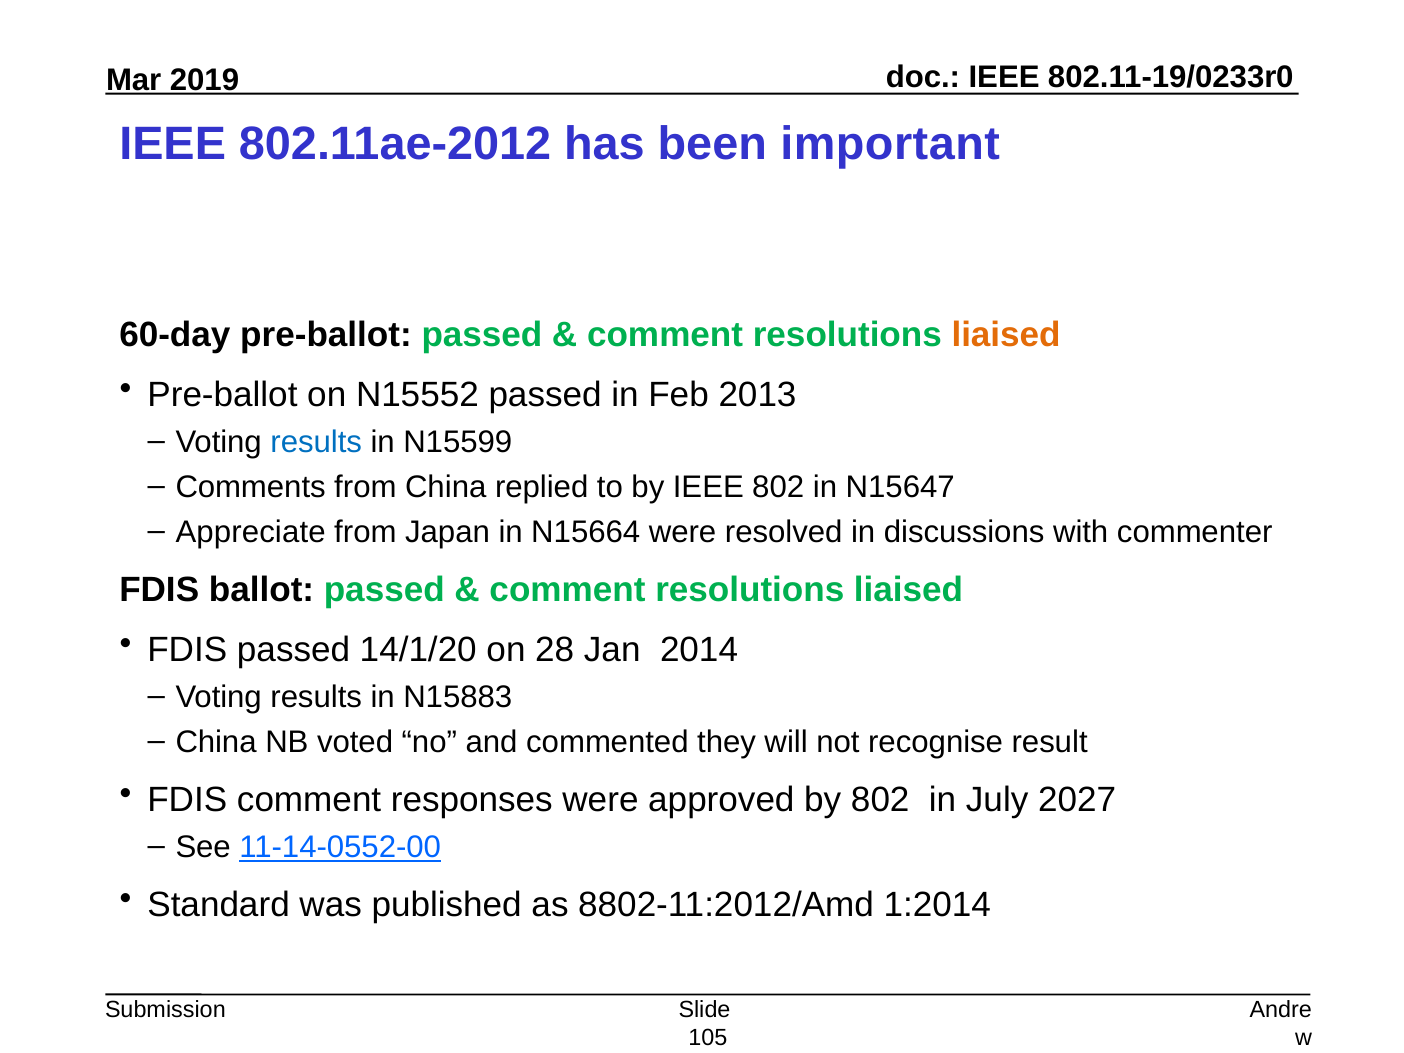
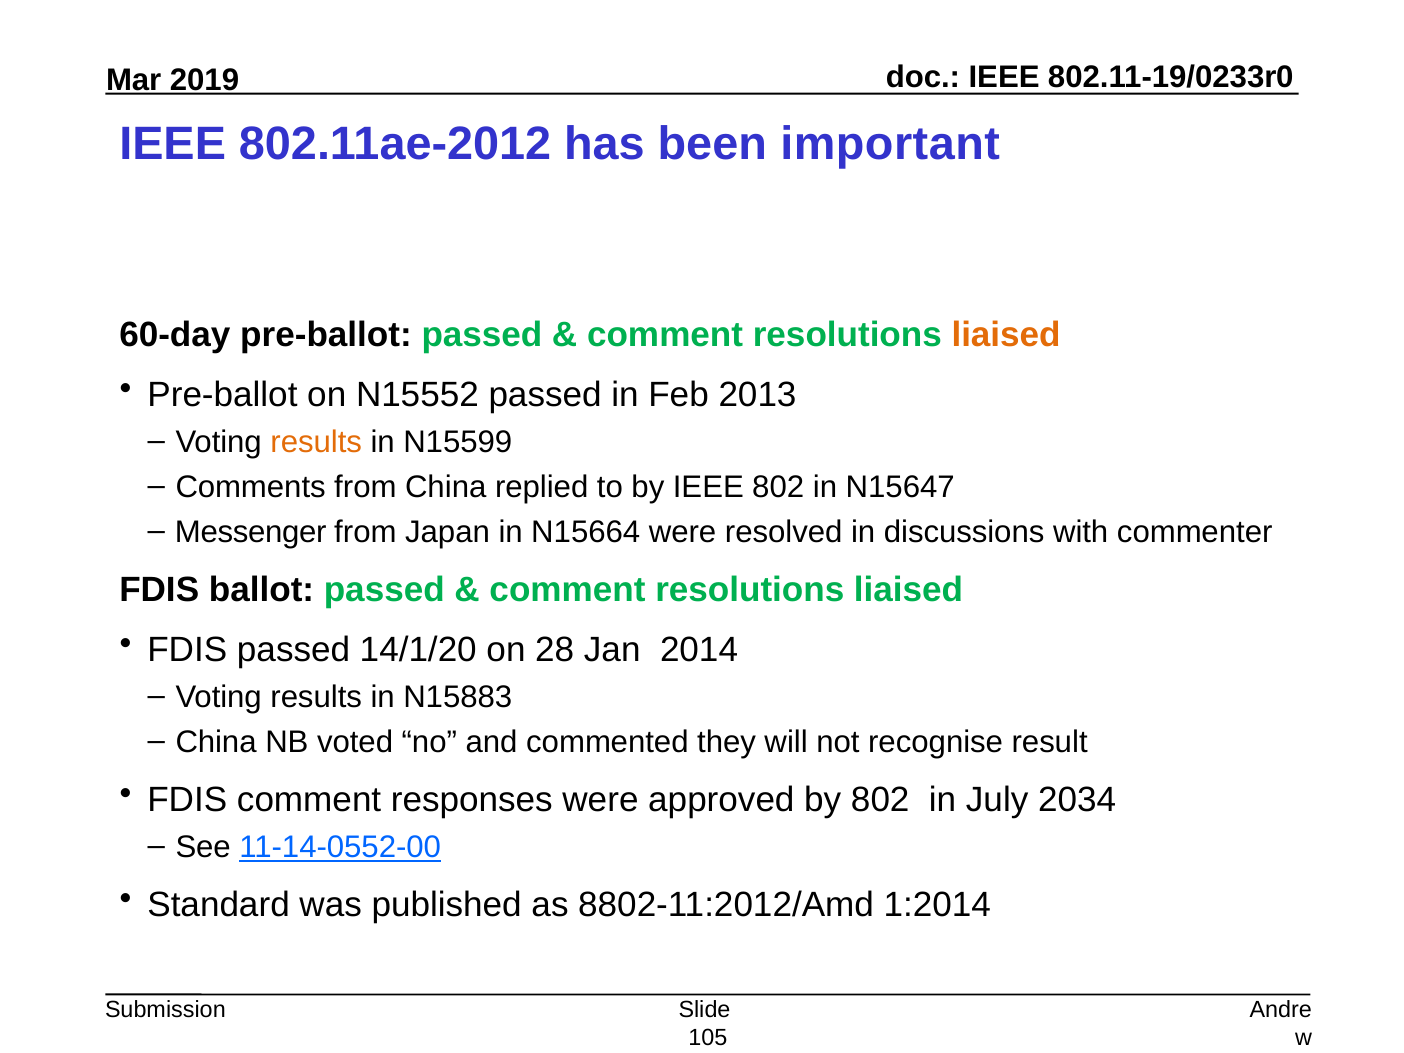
results at (316, 442) colour: blue -> orange
Appreciate: Appreciate -> Messenger
2027: 2027 -> 2034
